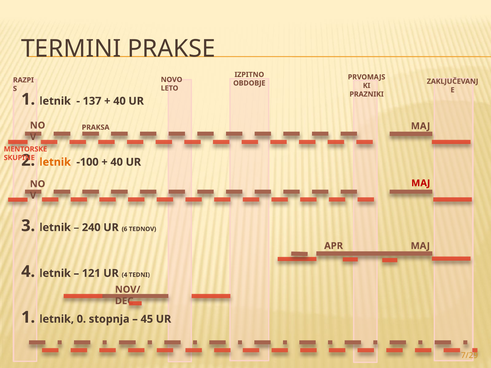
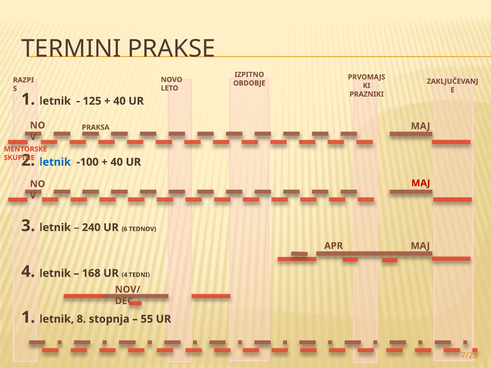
137: 137 -> 125
letnik at (55, 162) colour: orange -> blue
121: 121 -> 168
0: 0 -> 8
45: 45 -> 55
